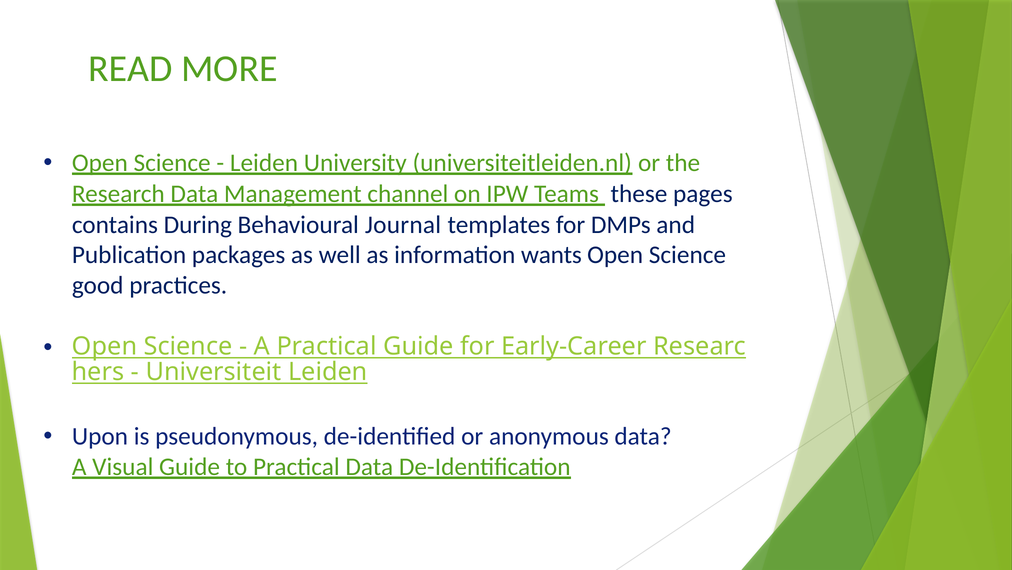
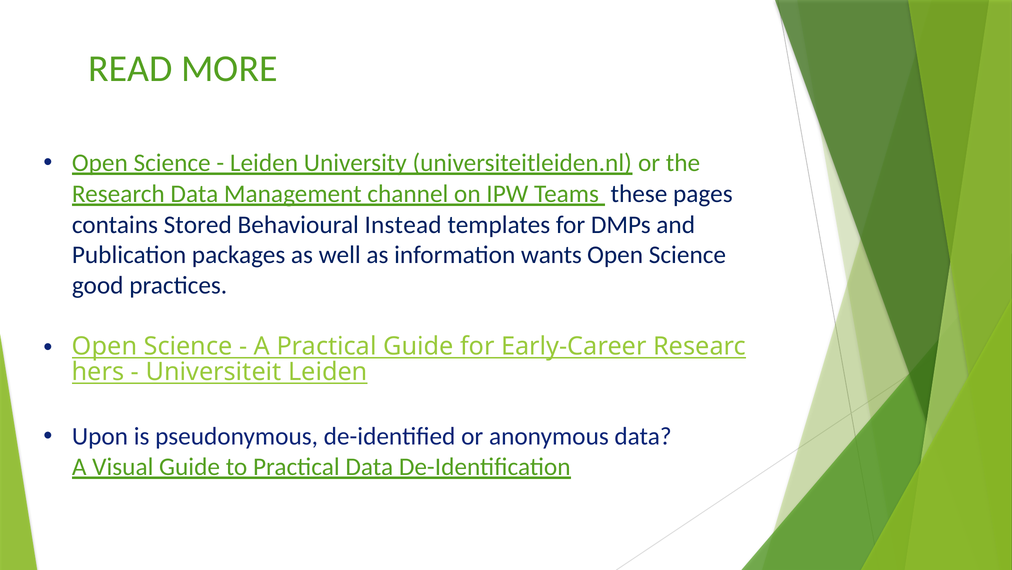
During: During -> Stored
Journal: Journal -> Instead
